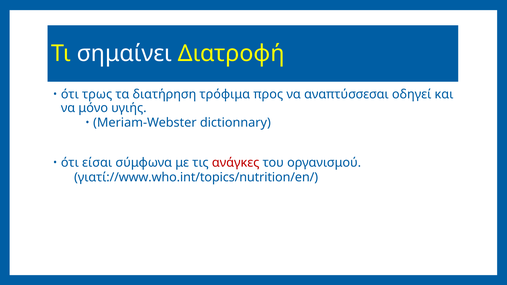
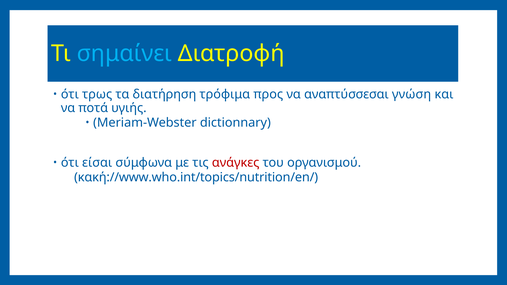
σημαίνει colour: white -> light blue
οδηγεί: οδηγεί -> γνώση
μόνο: μόνο -> ποτά
γιατί://www.who.int/topics/nutrition/en/: γιατί://www.who.int/topics/nutrition/en/ -> κακή://www.who.int/topics/nutrition/en/
